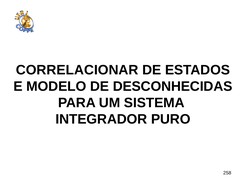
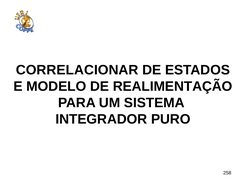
DESCONHECIDAS: DESCONHECIDAS -> REALIMENTAÇÃO
